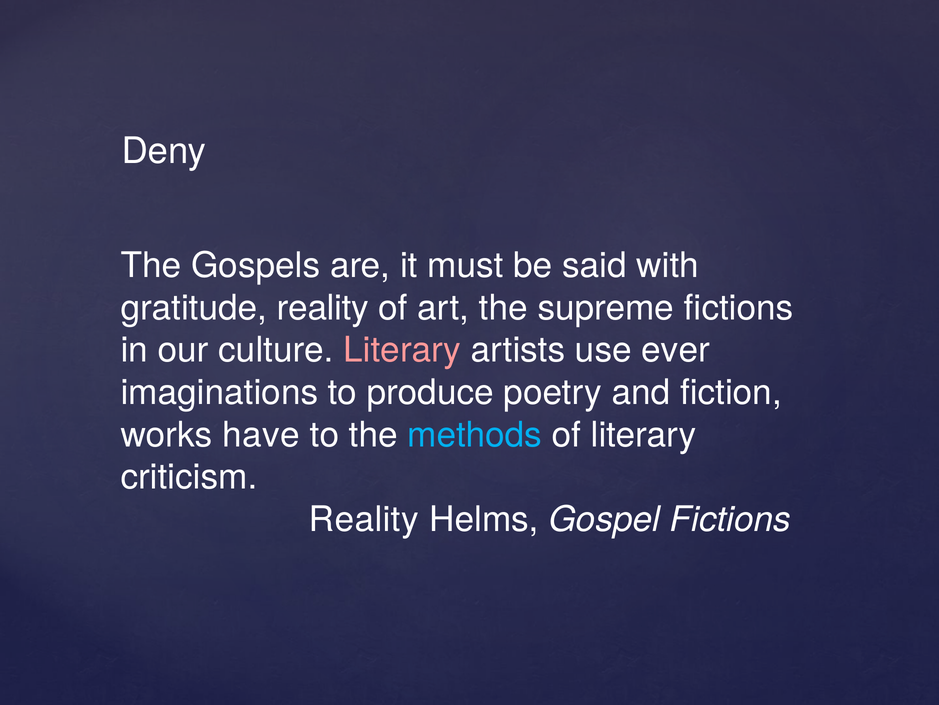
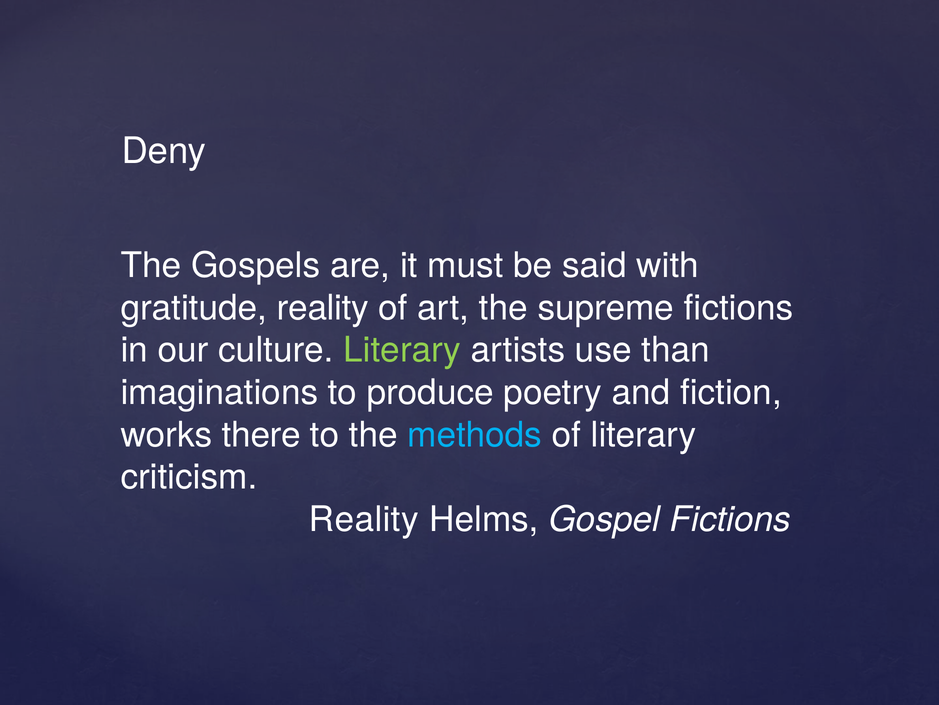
Literary at (402, 350) colour: pink -> light green
ever: ever -> than
have: have -> there
